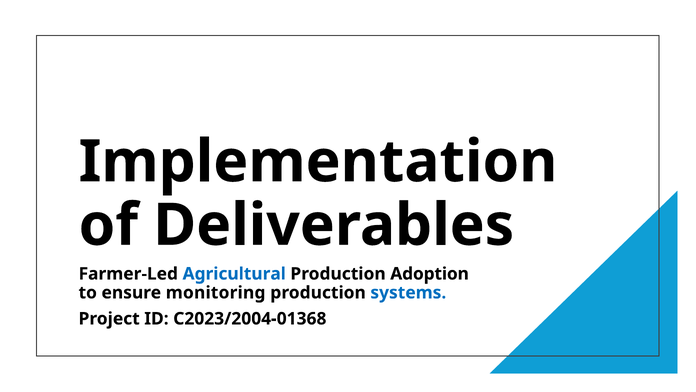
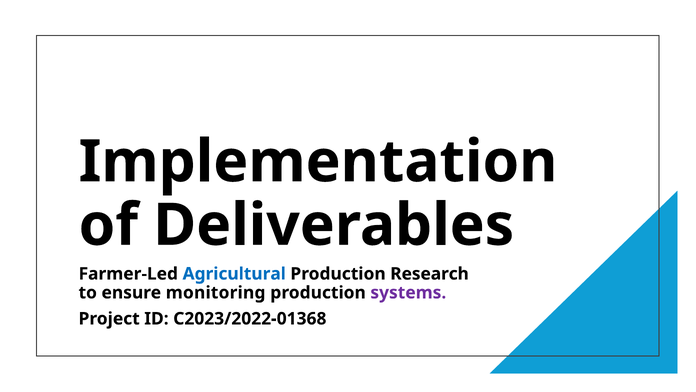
Adoption: Adoption -> Research
systems colour: blue -> purple
C2023/2004-01368: C2023/2004-01368 -> C2023/2022-01368
